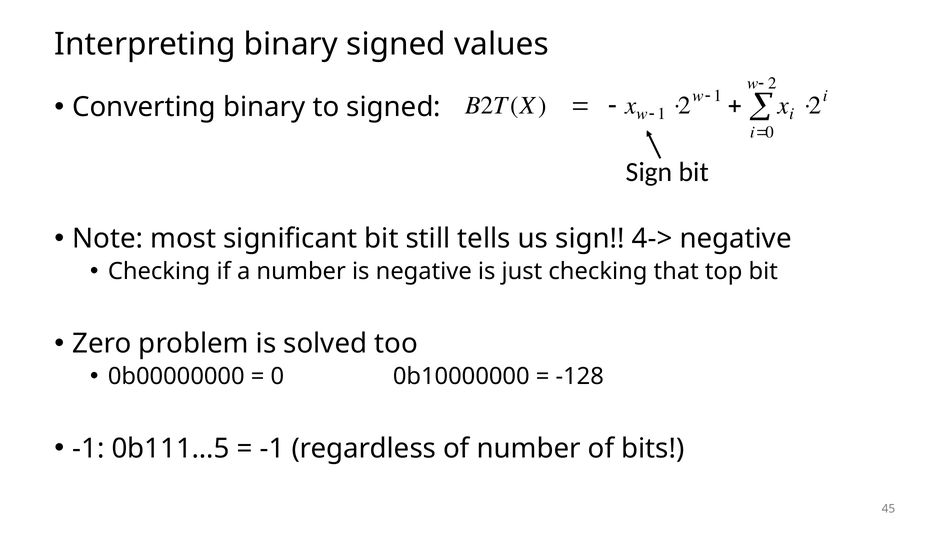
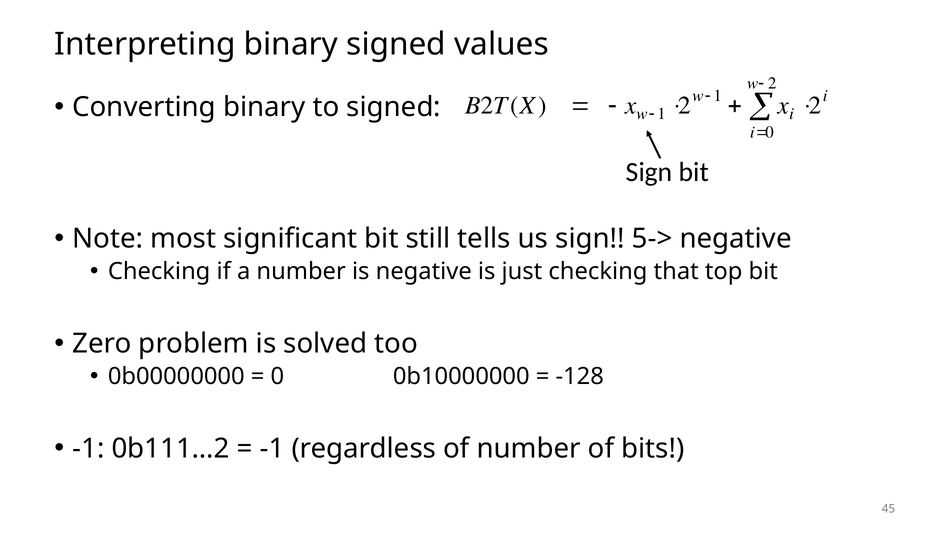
4->: 4-> -> 5->
0b111…5: 0b111…5 -> 0b111…2
